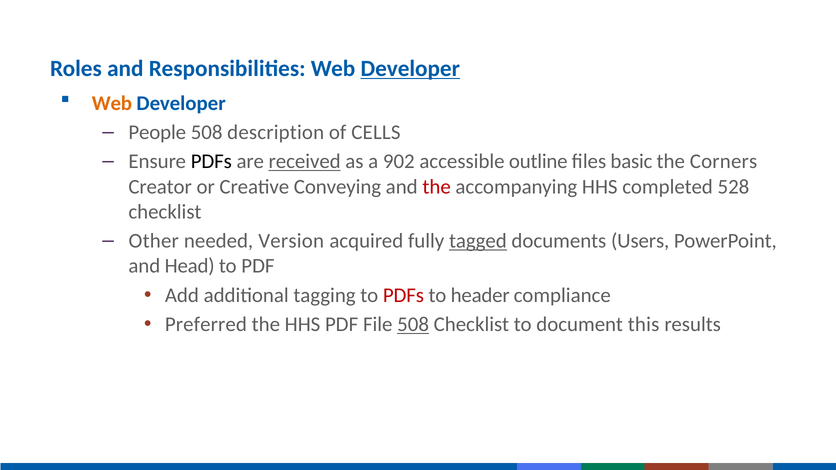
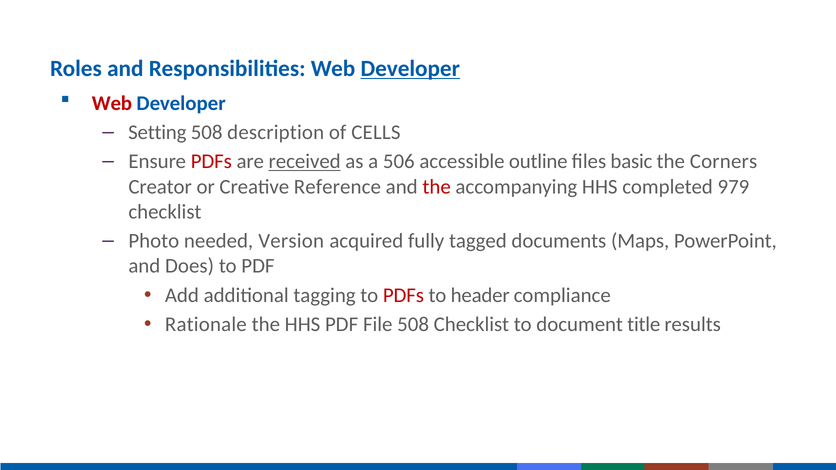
Web at (112, 103) colour: orange -> red
People: People -> Setting
PDFs at (211, 162) colour: black -> red
902: 902 -> 506
Conveying: Conveying -> Reference
528: 528 -> 979
Other: Other -> Photo
tagged underline: present -> none
Users: Users -> Maps
Head: Head -> Does
Preferred: Preferred -> Rationale
508 at (413, 325) underline: present -> none
this: this -> title
